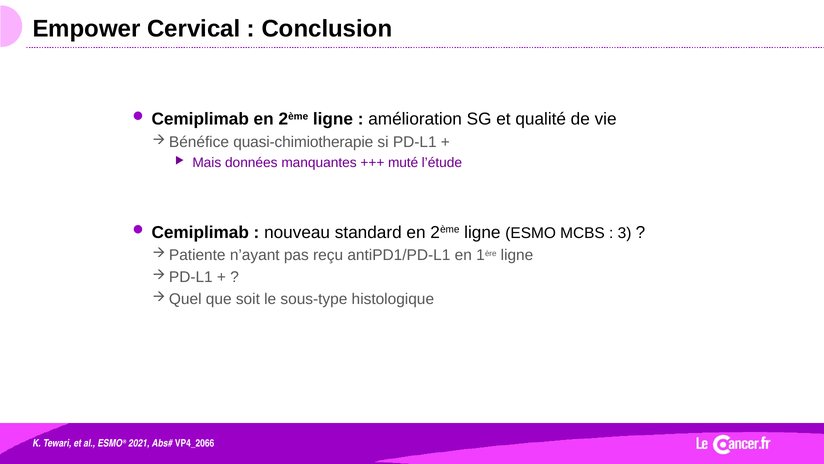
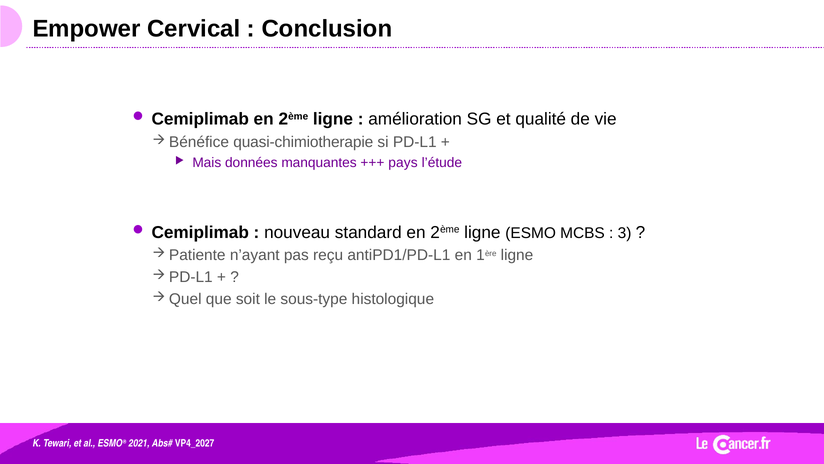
muté: muté -> pays
VP4_2066: VP4_2066 -> VP4_2027
